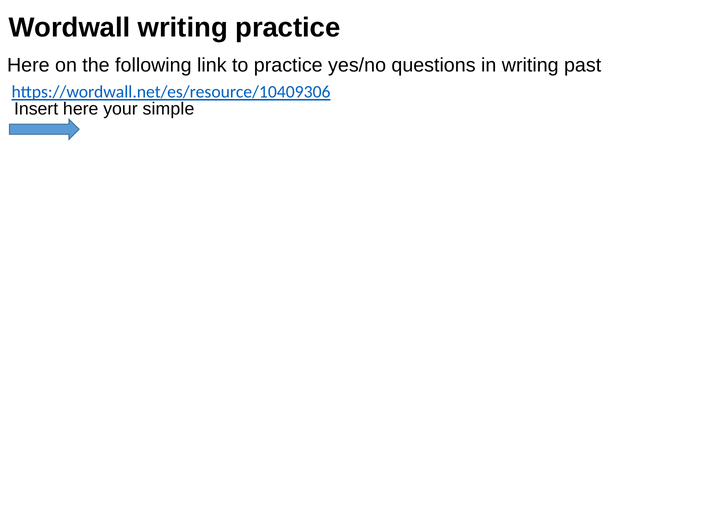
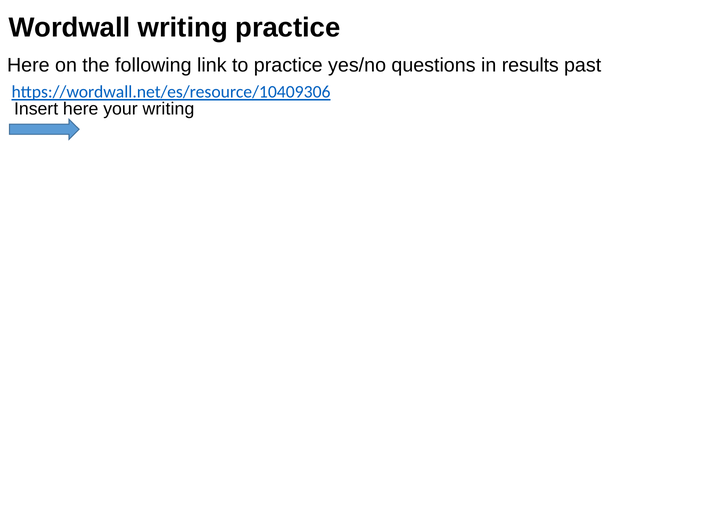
in writing: writing -> results
your simple: simple -> writing
